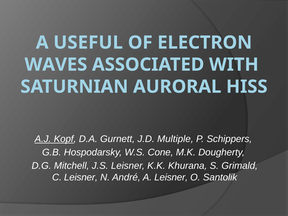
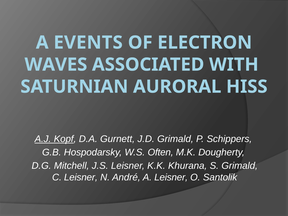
USEFUL: USEFUL -> EVENTS
J.D Multiple: Multiple -> Grimald
Cone: Cone -> Often
